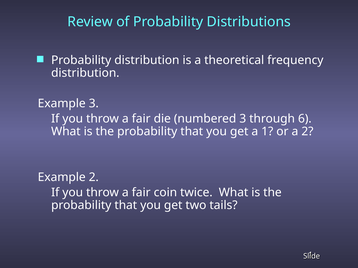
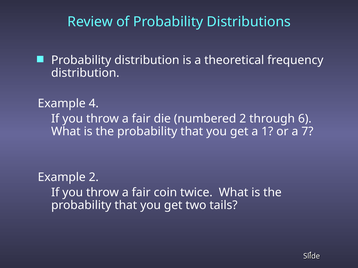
Example 3: 3 -> 4
numbered 3: 3 -> 2
a 2: 2 -> 7
